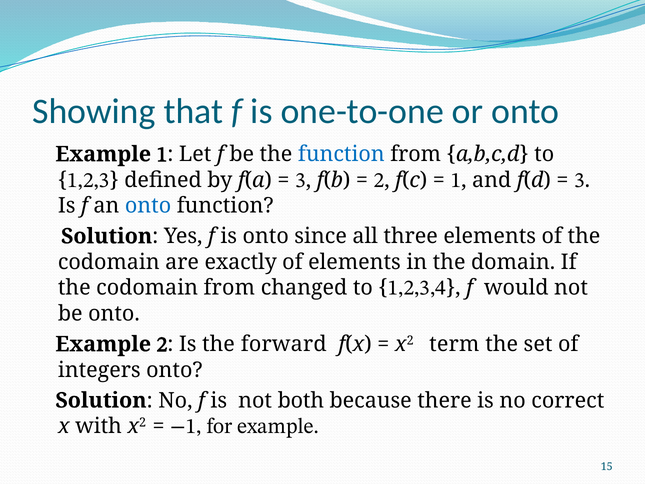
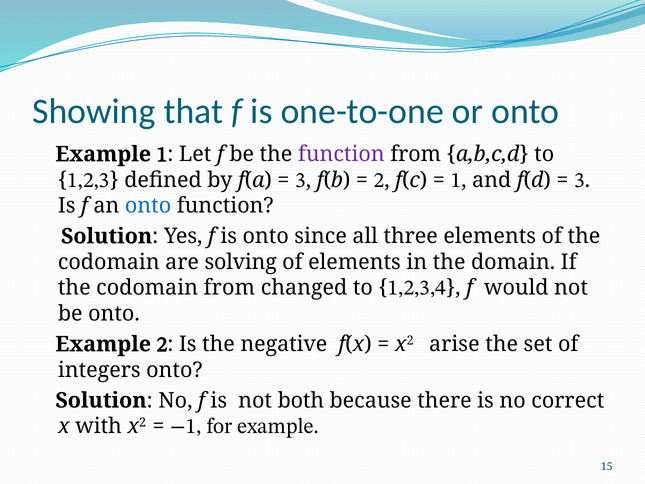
function at (341, 154) colour: blue -> purple
exactly: exactly -> solving
forward: forward -> negative
term: term -> arise
